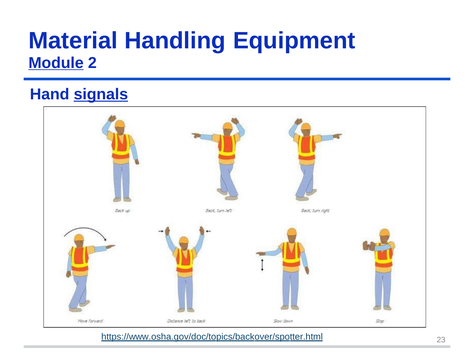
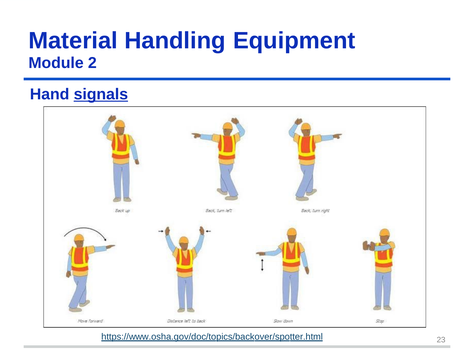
Module underline: present -> none
